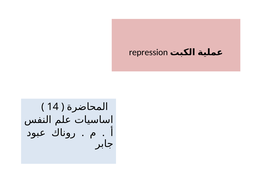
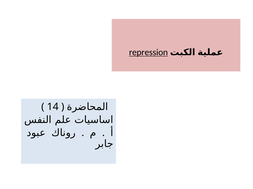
repression underline: none -> present
